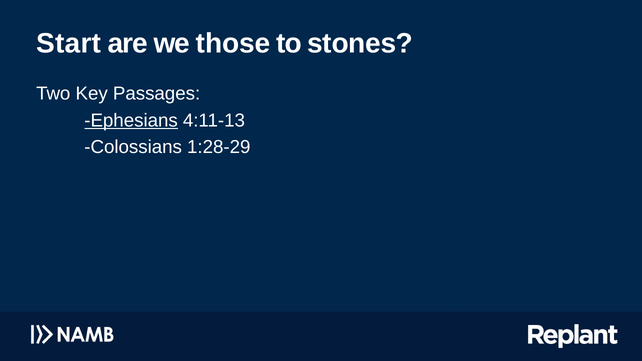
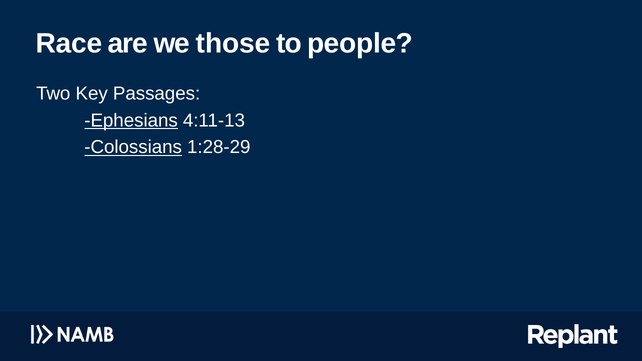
Start: Start -> Race
stones: stones -> people
Colossians underline: none -> present
